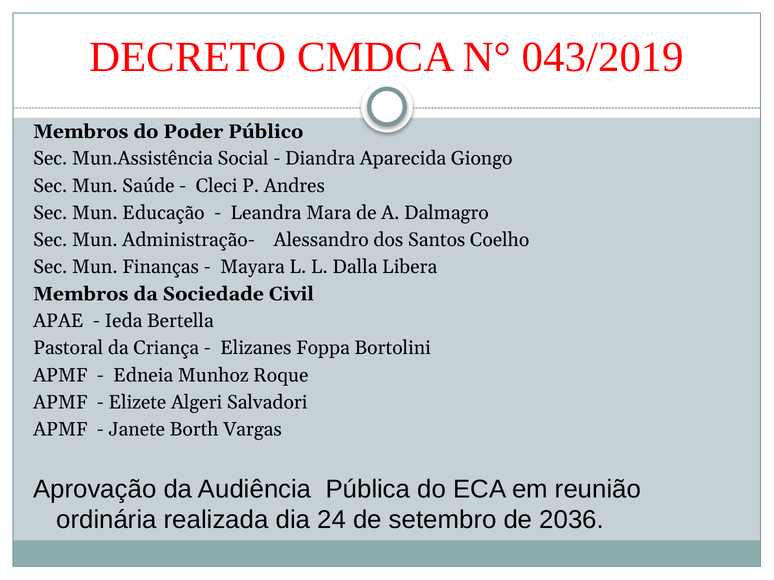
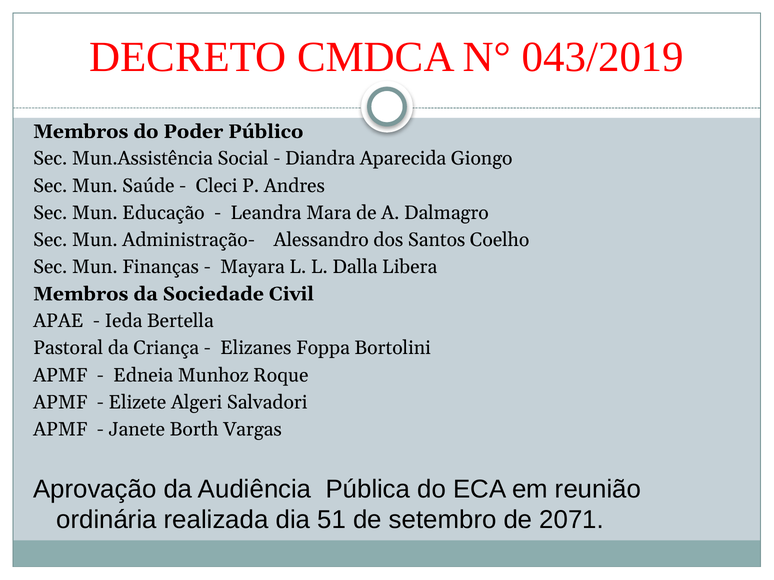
24: 24 -> 51
2036: 2036 -> 2071
